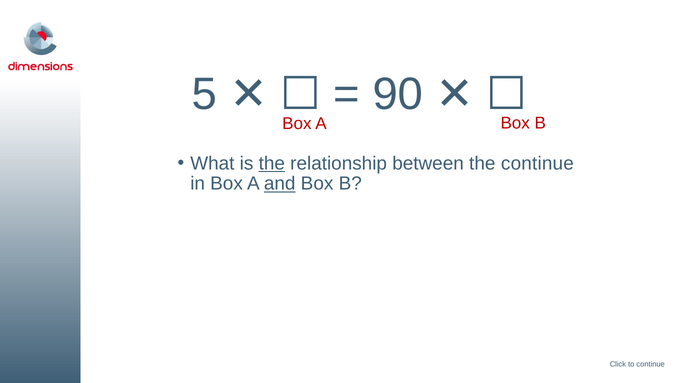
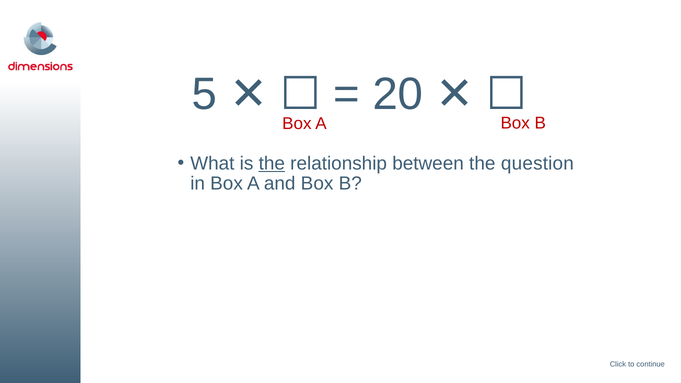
90: 90 -> 20
the continue: continue -> question
and underline: present -> none
